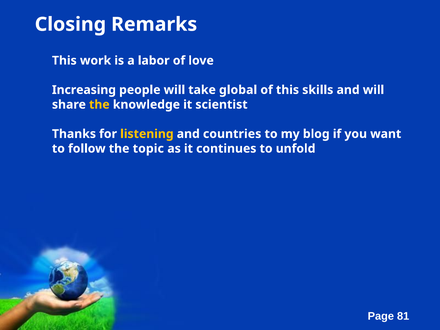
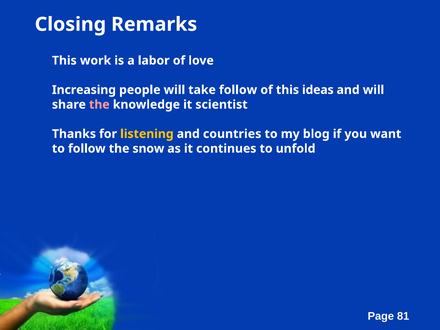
take global: global -> follow
skills: skills -> ideas
the at (99, 105) colour: yellow -> pink
topic: topic -> snow
